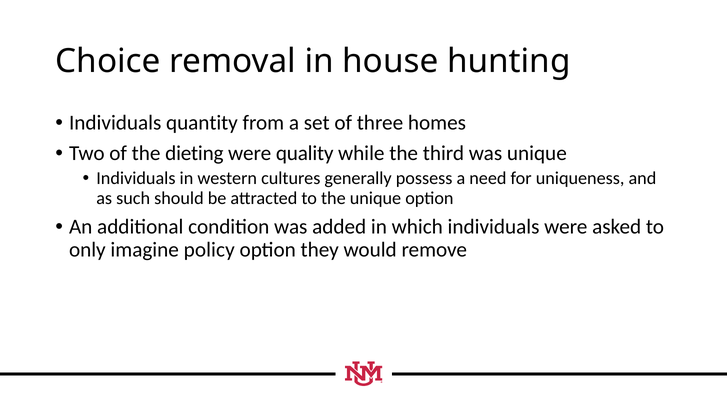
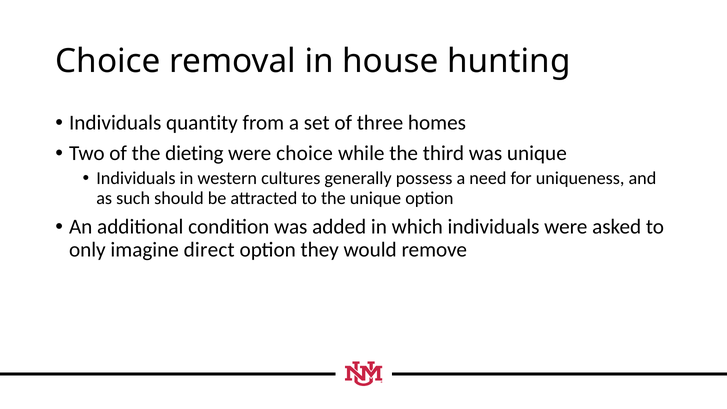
were quality: quality -> choice
policy: policy -> direct
